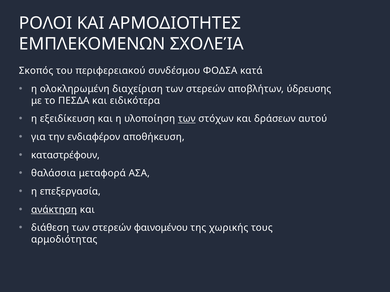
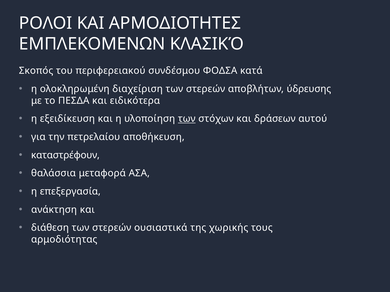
ΣΧΟΛΕΊΑ: ΣΧΟΛΕΊΑ -> ΚΛΑΣΙΚΌ
ενδιαφέρον: ενδιαφέρον -> πετρελαίου
ανάκτηση underline: present -> none
φαινομένου: φαινομένου -> ουσιαστικά
